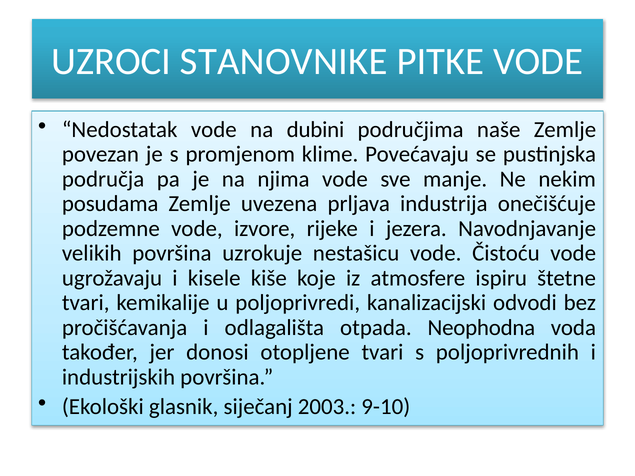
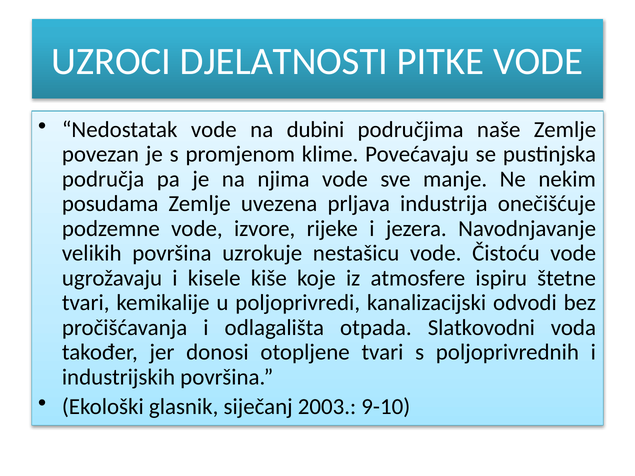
STANOVNIKE: STANOVNIKE -> DJELATNOSTI
Neophodna: Neophodna -> Slatkovodni
